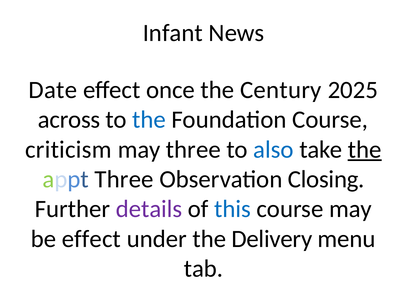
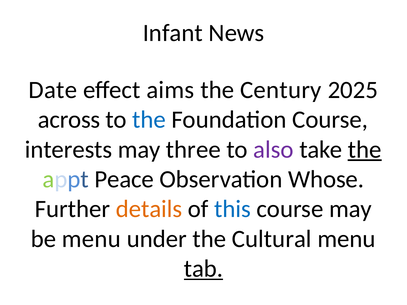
once: once -> aims
criticism: criticism -> interests
also colour: blue -> purple
appt Three: Three -> Peace
Closing: Closing -> Whose
details colour: purple -> orange
be effect: effect -> menu
Delivery: Delivery -> Cultural
tab underline: none -> present
